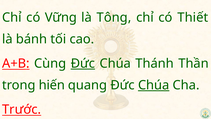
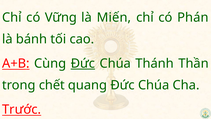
Tông: Tông -> Miến
Thiết: Thiết -> Phán
hiến: hiến -> chết
Chúa at (154, 85) underline: present -> none
